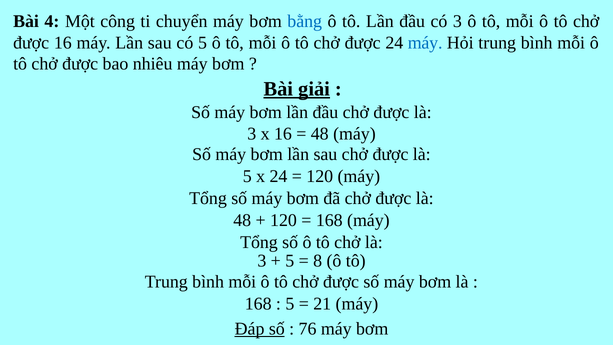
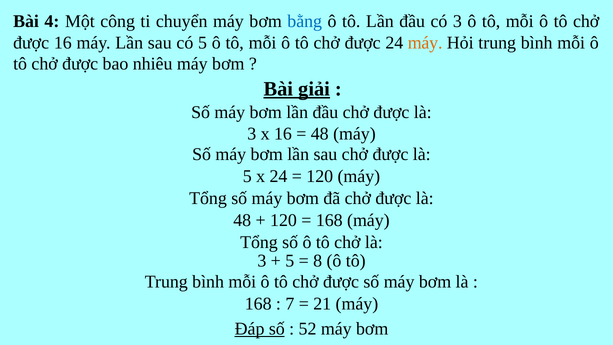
máy at (425, 43) colour: blue -> orange
5 at (290, 304): 5 -> 7
76: 76 -> 52
